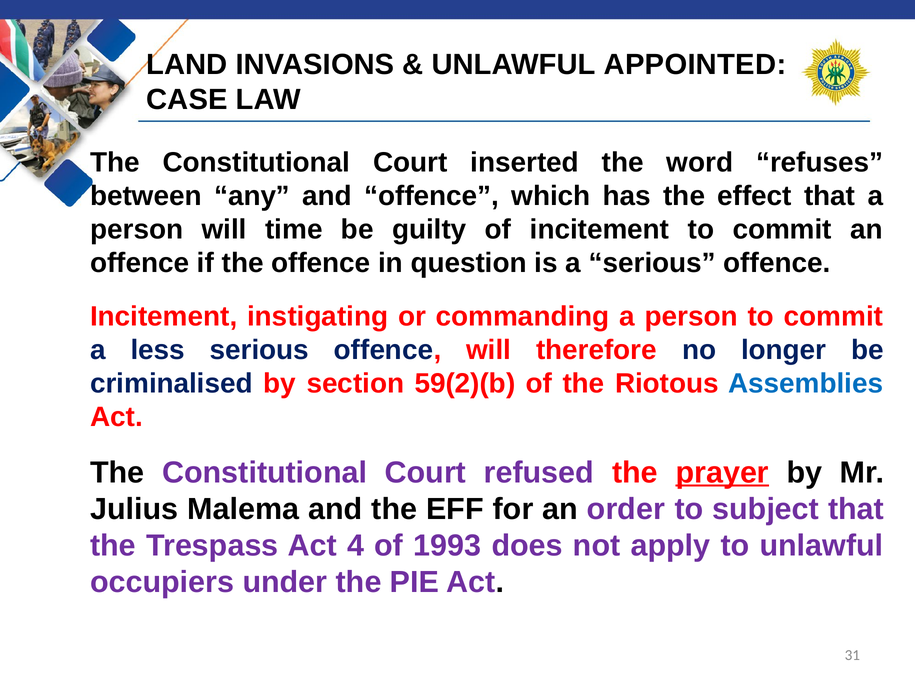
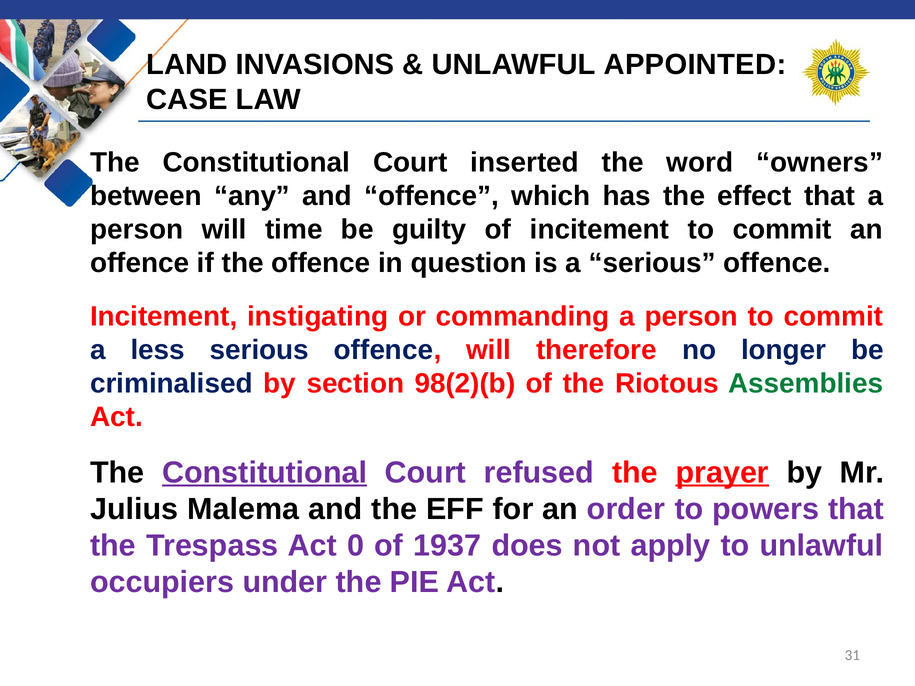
refuses: refuses -> owners
59(2)(b: 59(2)(b -> 98(2)(b
Assemblies colour: blue -> green
Constitutional at (265, 473) underline: none -> present
subject: subject -> powers
4: 4 -> 0
1993: 1993 -> 1937
